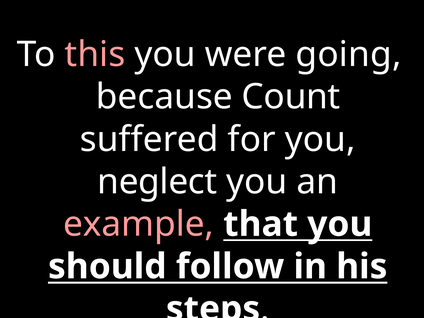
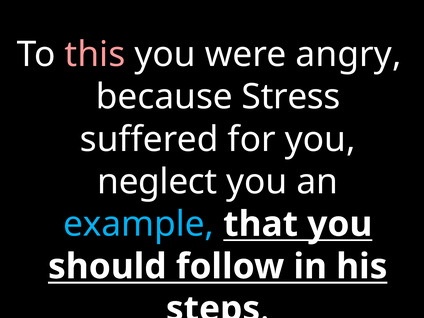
going: going -> angry
Count: Count -> Stress
example colour: pink -> light blue
